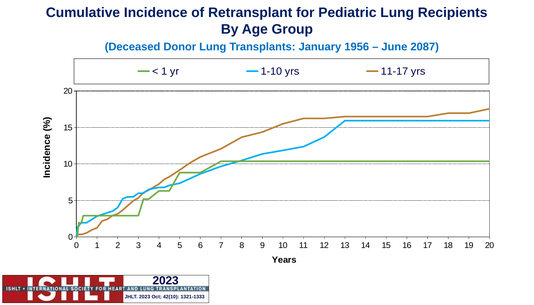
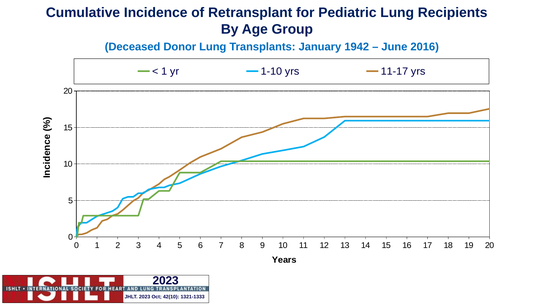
1956: 1956 -> 1942
2087: 2087 -> 2016
